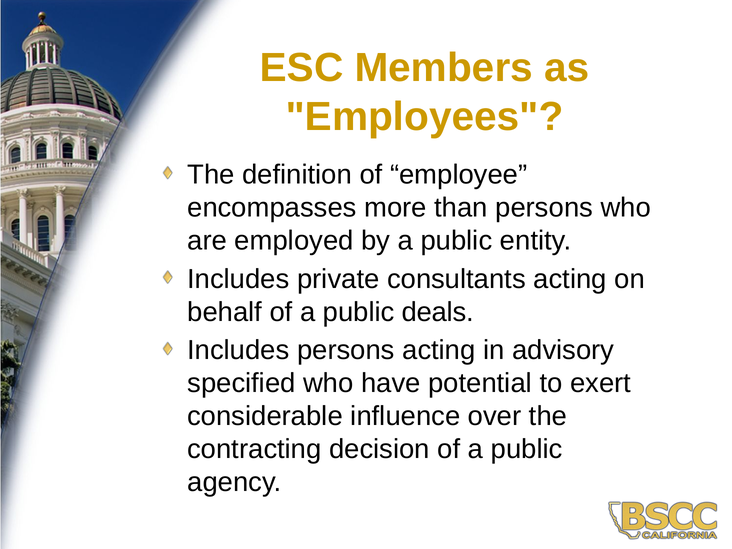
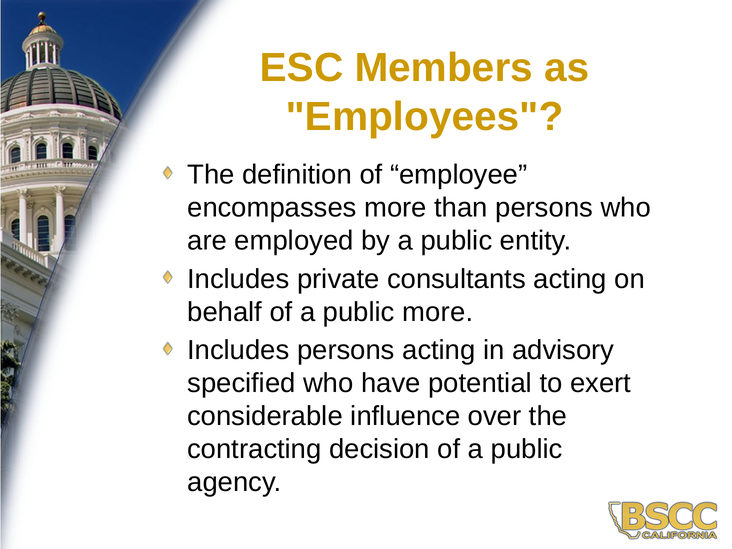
public deals: deals -> more
